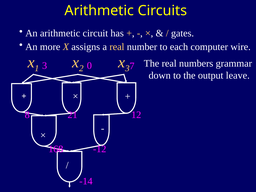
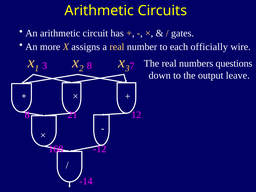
computer: computer -> officially
grammar: grammar -> questions
3 0: 0 -> 8
